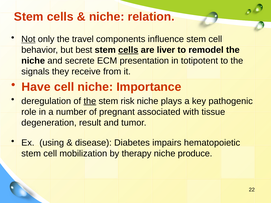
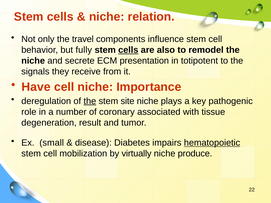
Not underline: present -> none
best: best -> fully
liver: liver -> also
risk: risk -> site
pregnant: pregnant -> coronary
using: using -> small
hematopoietic underline: none -> present
therapy: therapy -> virtually
